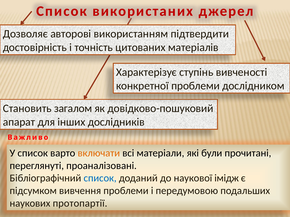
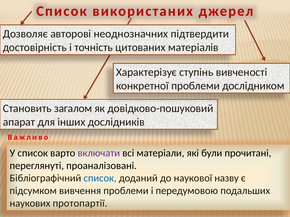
використанням: використанням -> неоднозначних
включати colour: orange -> purple
імідж: імідж -> назву
